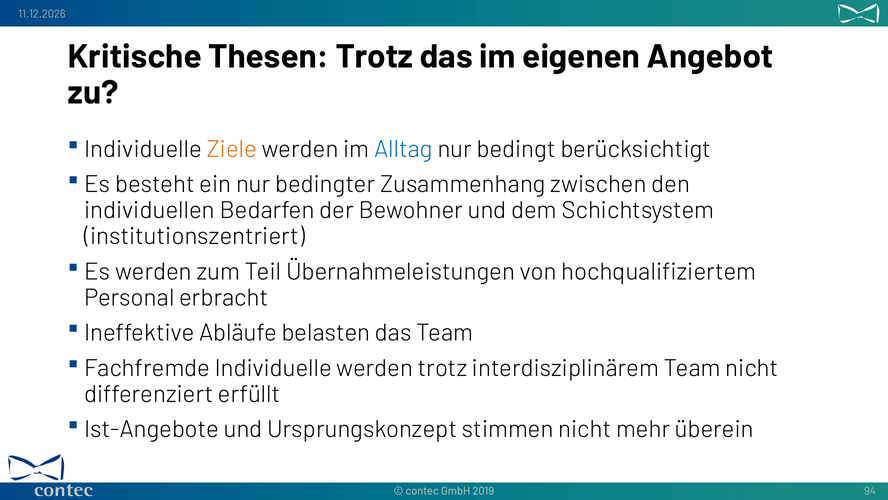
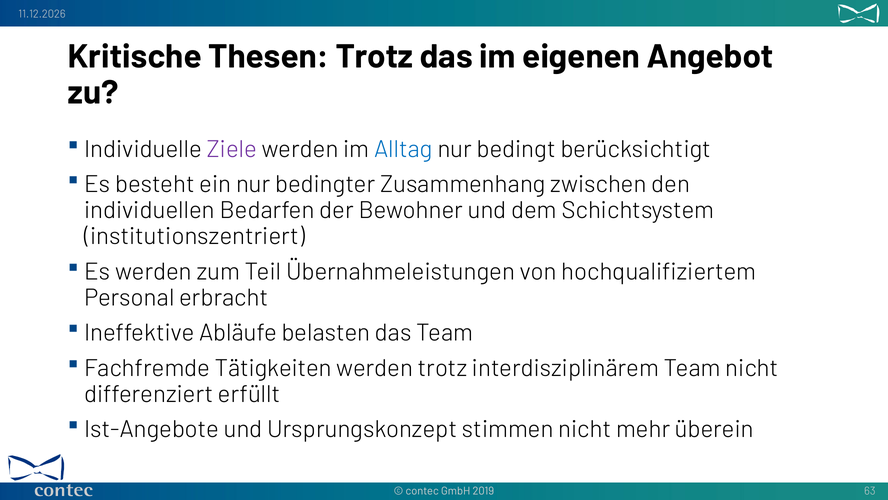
Ziele colour: orange -> purple
Fachfremde Individuelle: Individuelle -> Tätigkeiten
94: 94 -> 63
